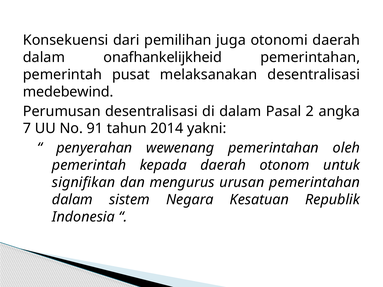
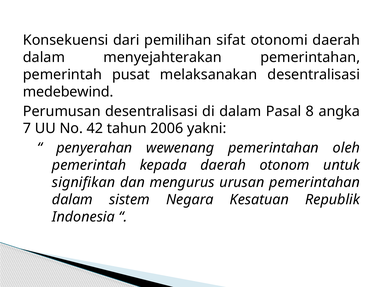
juga: juga -> sifat
onafhankelijkheid: onafhankelijkheid -> menyejahterakan
2: 2 -> 8
91: 91 -> 42
2014: 2014 -> 2006
